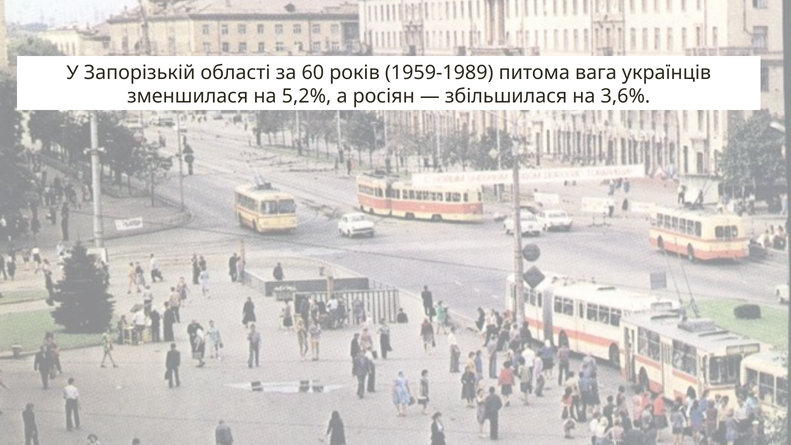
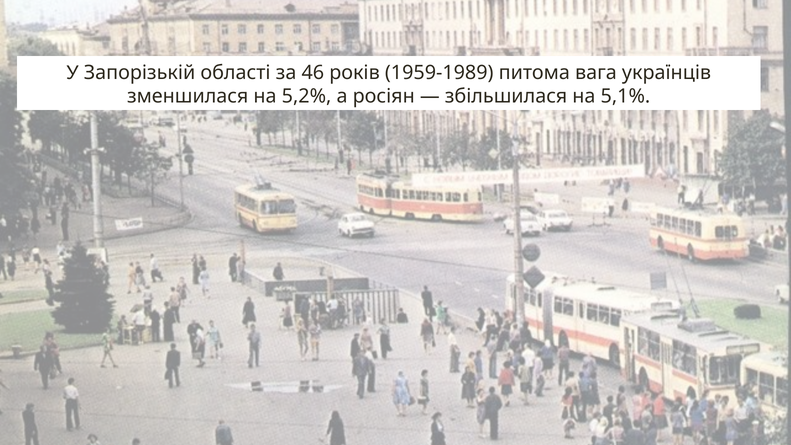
60: 60 -> 46
3,6%: 3,6% -> 5,1%
